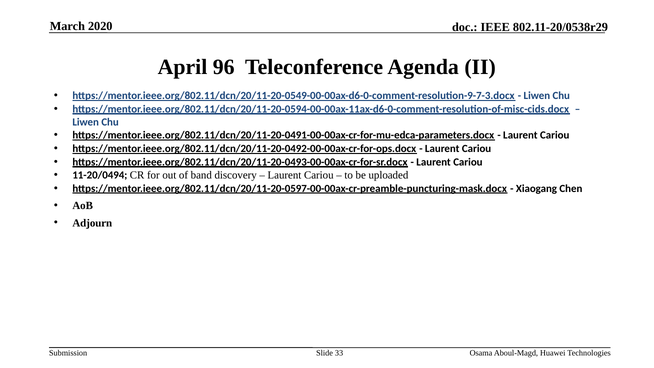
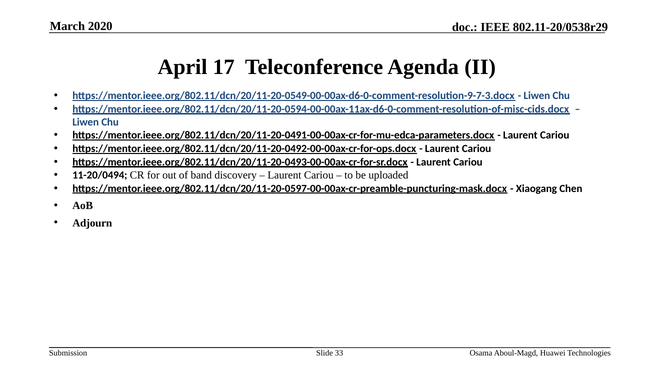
96: 96 -> 17
